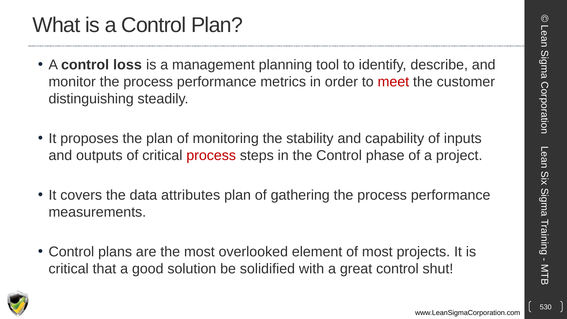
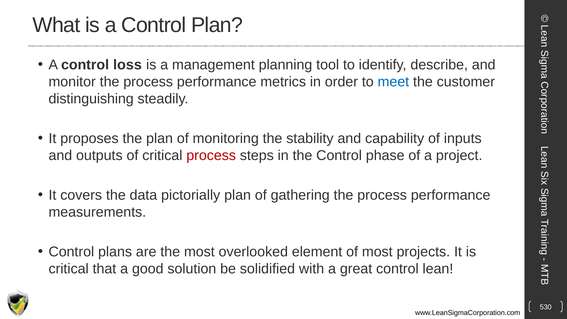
meet colour: red -> blue
attributes: attributes -> pictorially
shut: shut -> lean
